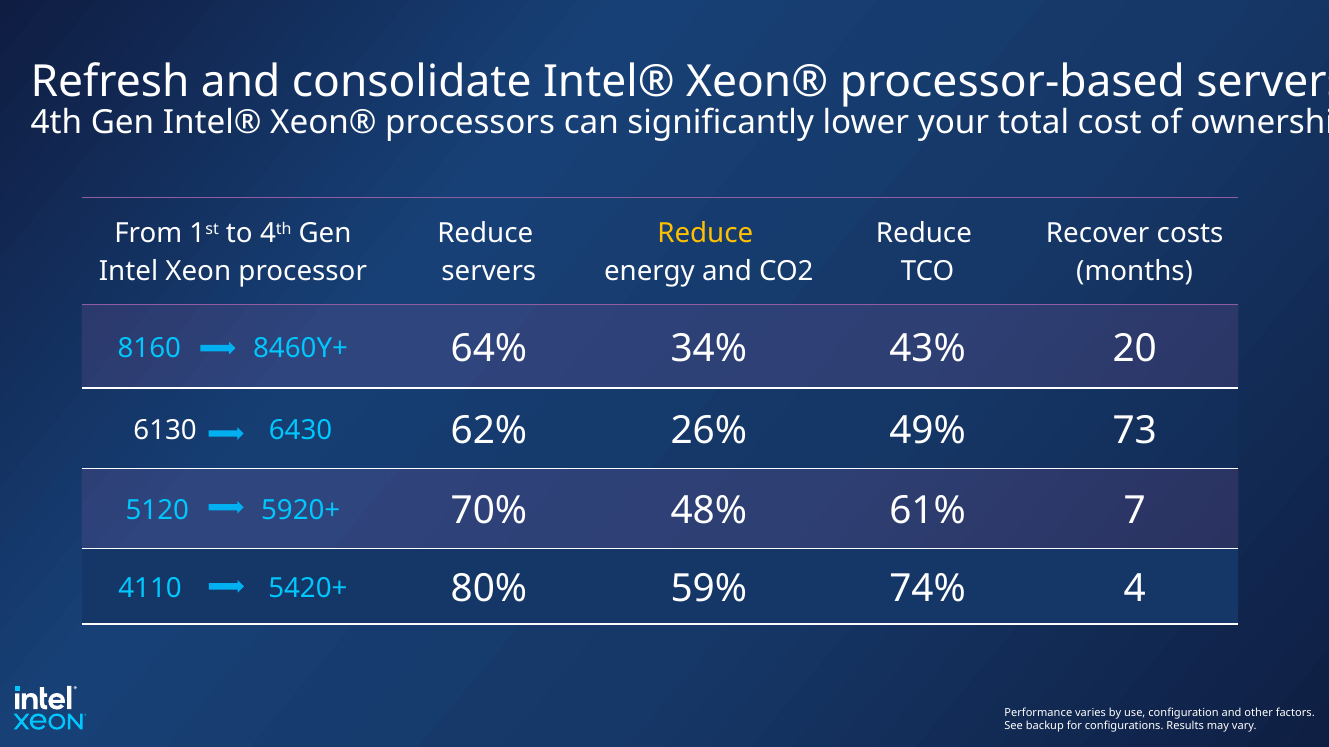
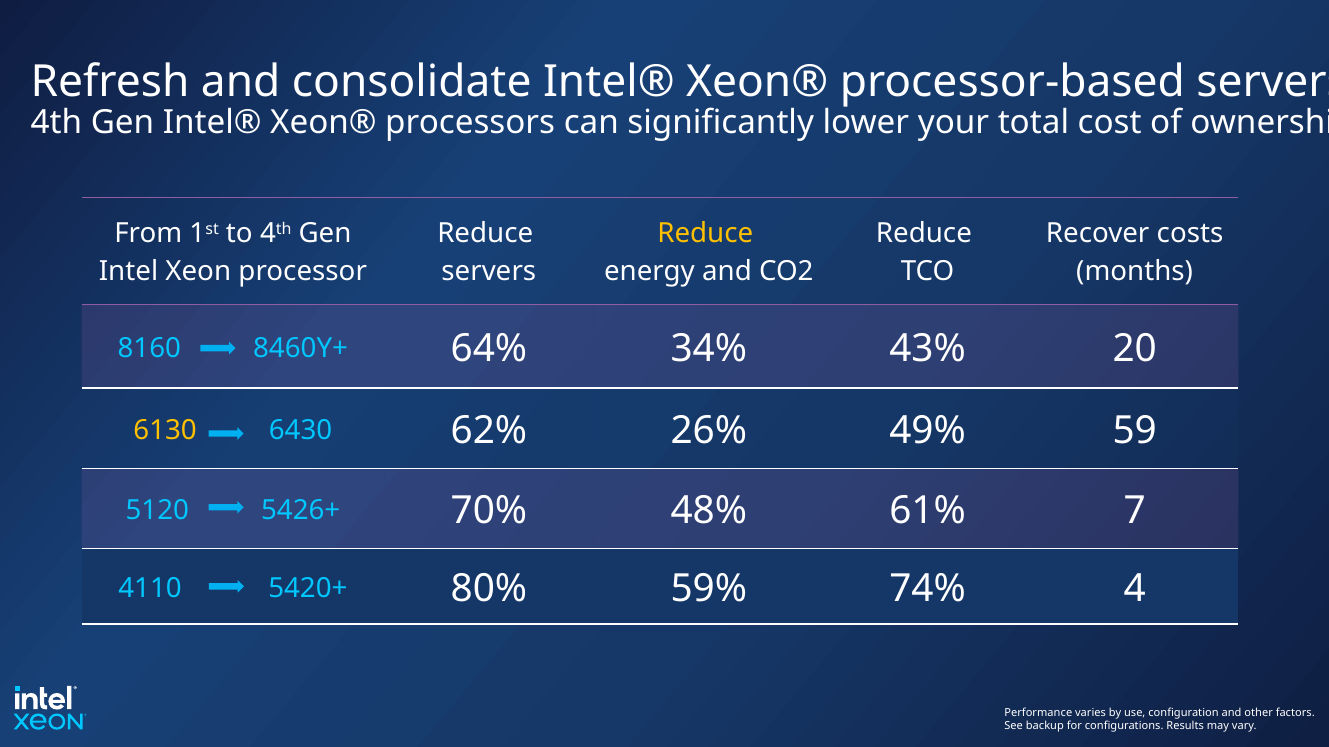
6130 colour: white -> yellow
73: 73 -> 59
5920+: 5920+ -> 5426+
